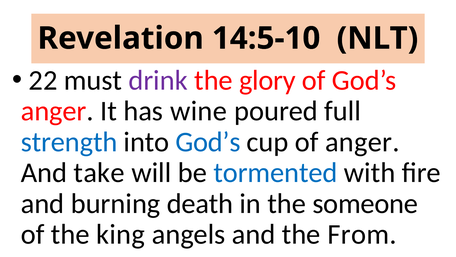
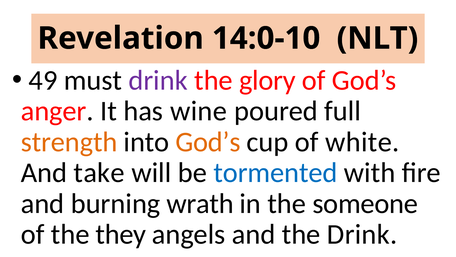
14:5-10: 14:5-10 -> 14:0-10
22: 22 -> 49
strength colour: blue -> orange
God’s at (208, 142) colour: blue -> orange
of anger: anger -> white
death: death -> wrath
king: king -> they
the From: From -> Drink
